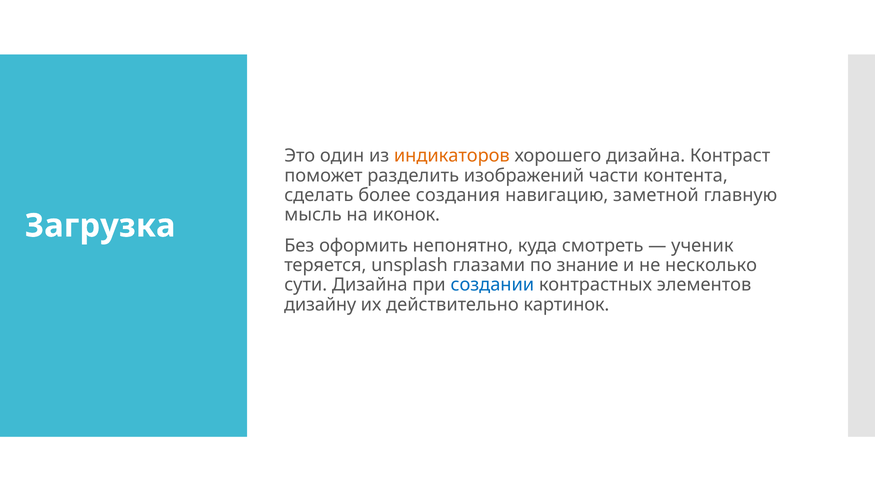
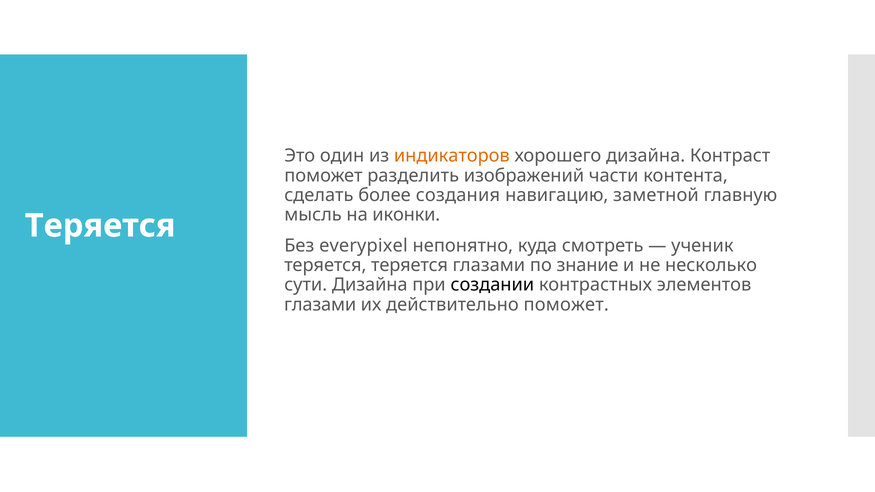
иконок: иконок -> иконки
Загрузка at (100, 226): Загрузка -> Теряется
оформить: оформить -> everypixel
теряется unsplash: unsplash -> теряется
создании colour: blue -> black
дизайну at (320, 305): дизайну -> глазами
действительно картинок: картинок -> поможет
